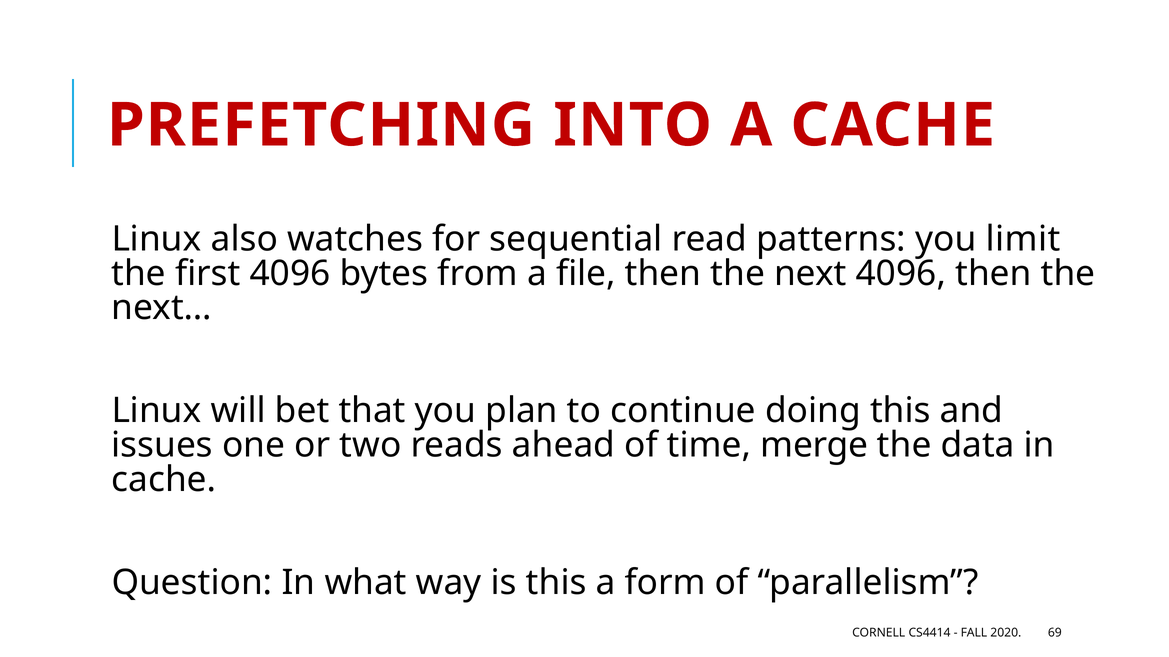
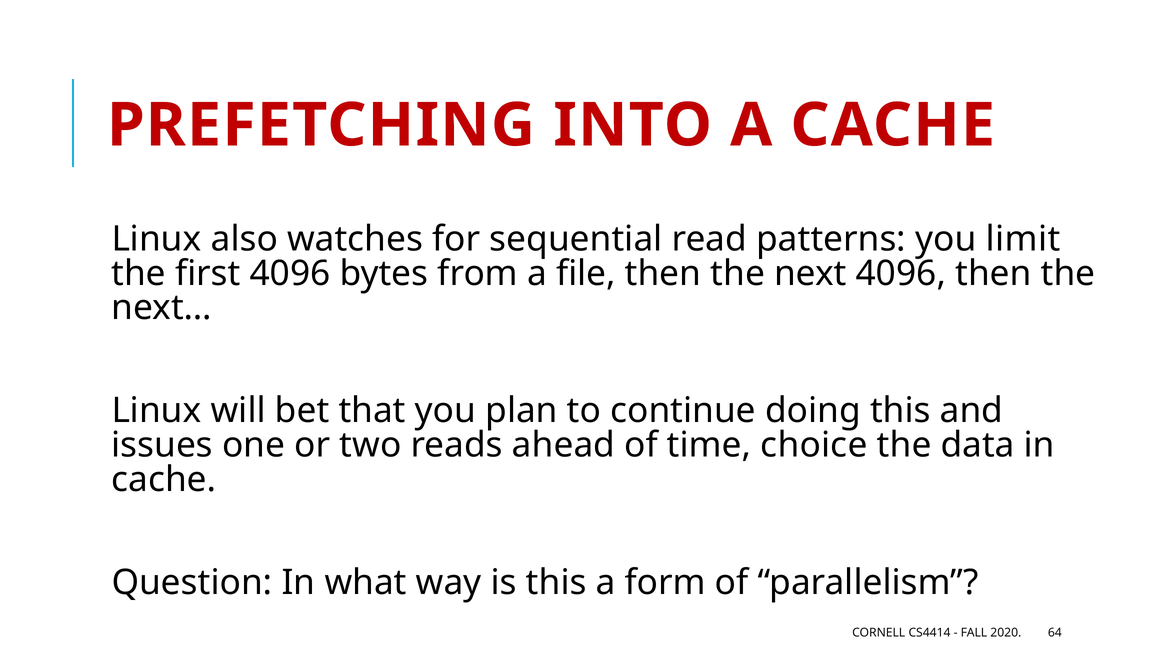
merge: merge -> choice
69: 69 -> 64
